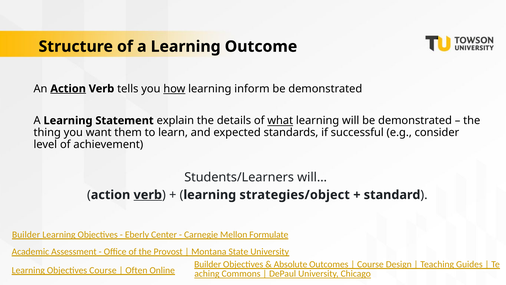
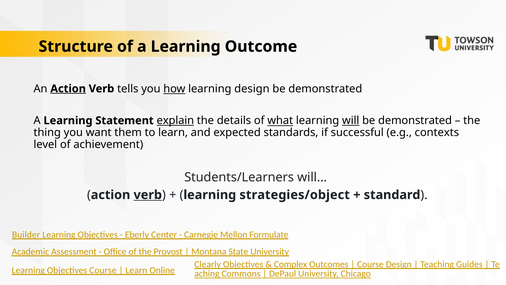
learning inform: inform -> design
explain underline: none -> present
will underline: none -> present
consider: consider -> contexts
Builder at (208, 264): Builder -> Clearly
Absolute: Absolute -> Complex
Often at (136, 270): Often -> Learn
